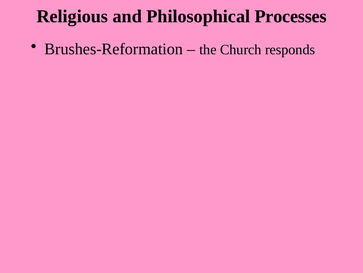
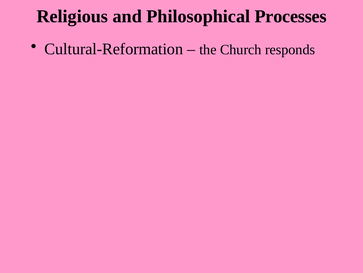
Brushes-Reformation: Brushes-Reformation -> Cultural-Reformation
